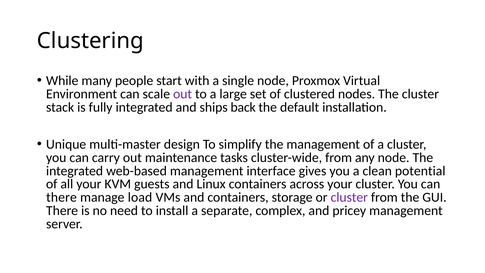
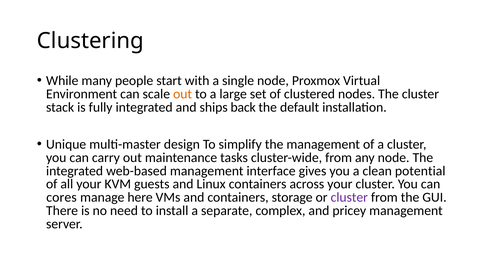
out at (183, 94) colour: purple -> orange
there at (62, 197): there -> cores
load: load -> here
